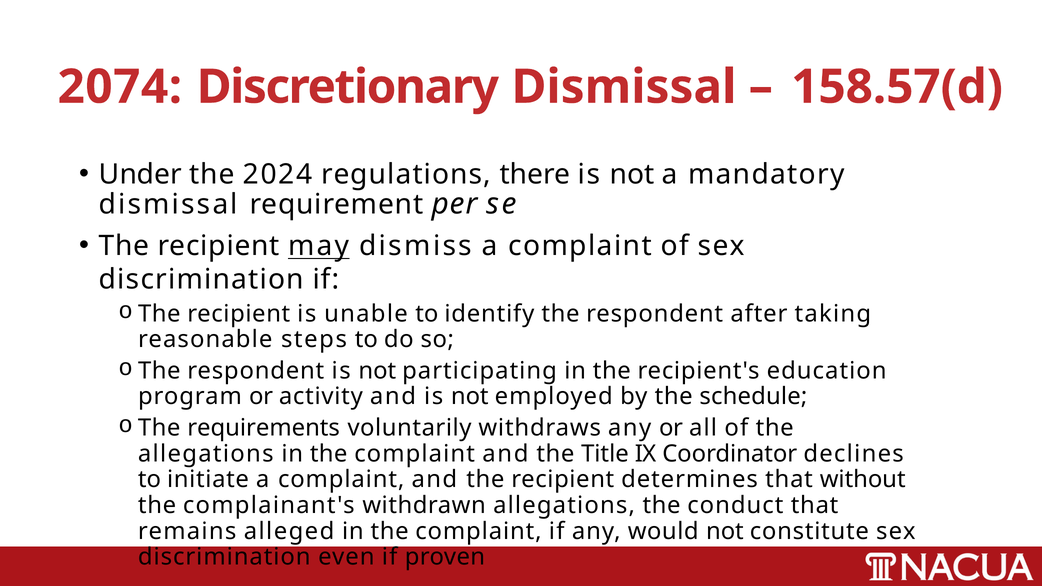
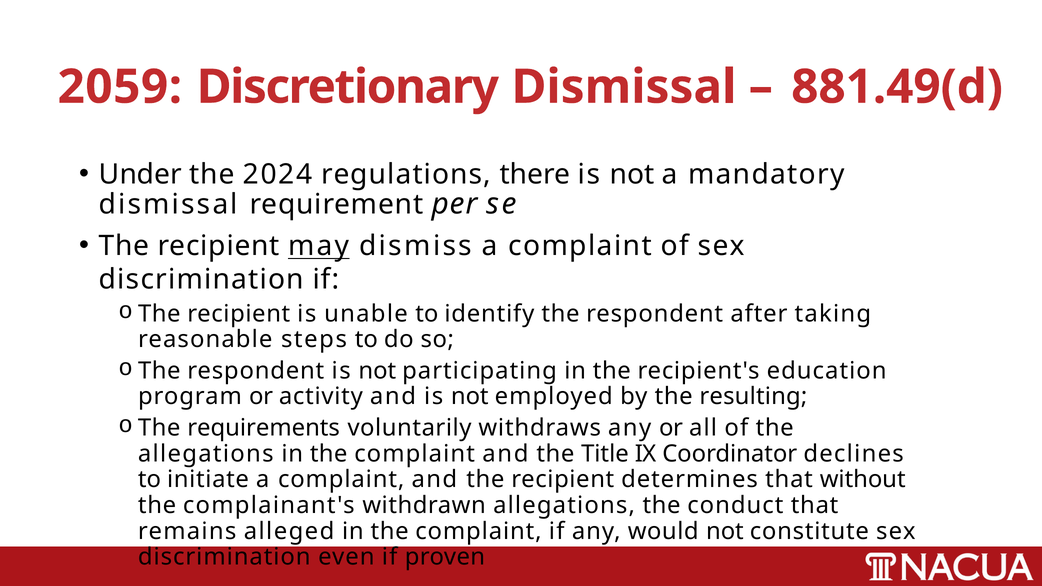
2074: 2074 -> 2059
158.57(d: 158.57(d -> 881.49(d
schedule: schedule -> resulting
